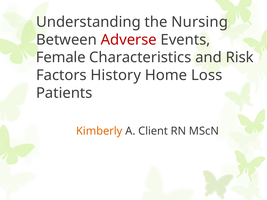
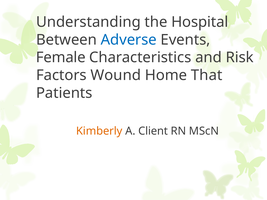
Nursing: Nursing -> Hospital
Adverse colour: red -> blue
History: History -> Wound
Loss: Loss -> That
